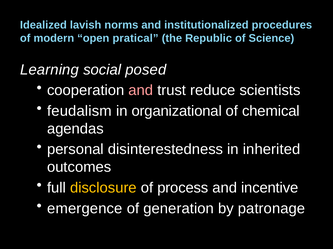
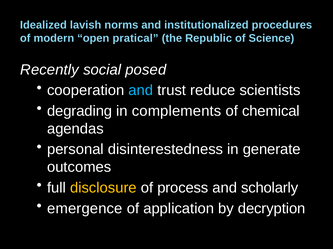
Learning: Learning -> Recently
and at (141, 91) colour: pink -> light blue
feudalism: feudalism -> degrading
organizational: organizational -> complements
inherited: inherited -> generate
incentive: incentive -> scholarly
generation: generation -> application
patronage: patronage -> decryption
